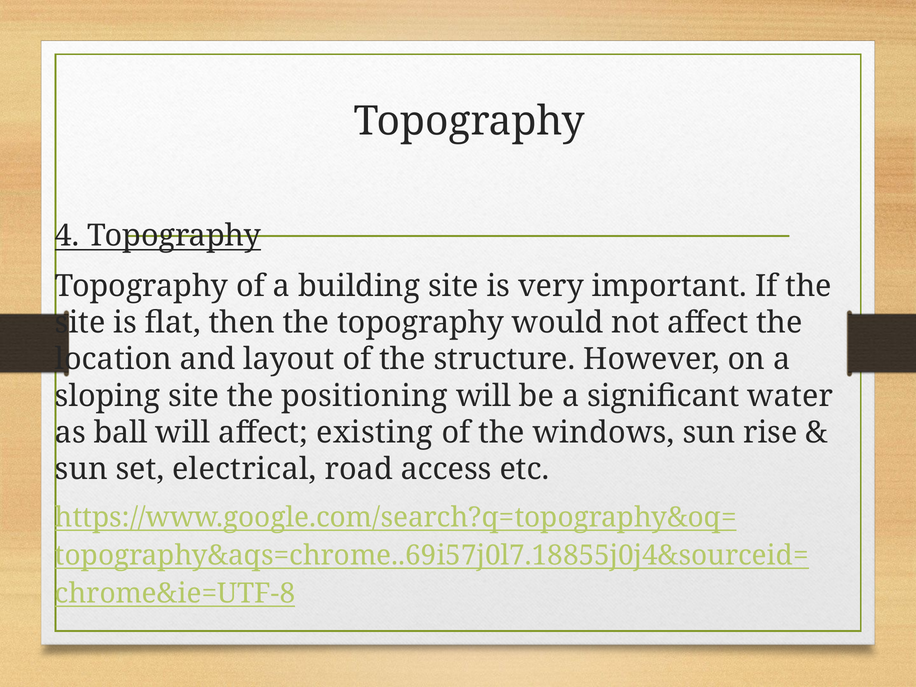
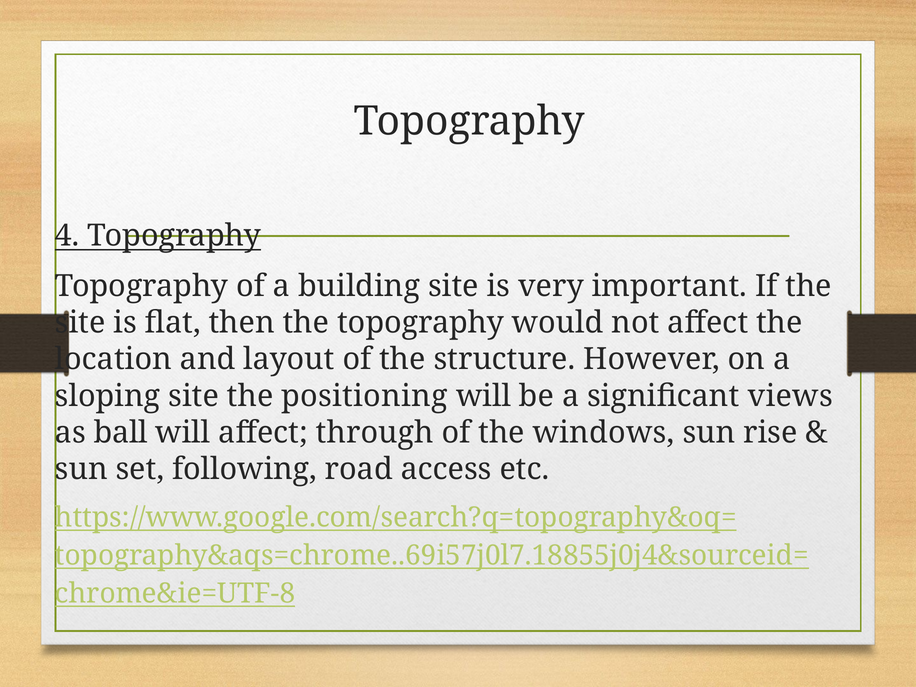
water: water -> views
existing: existing -> through
electrical: electrical -> following
